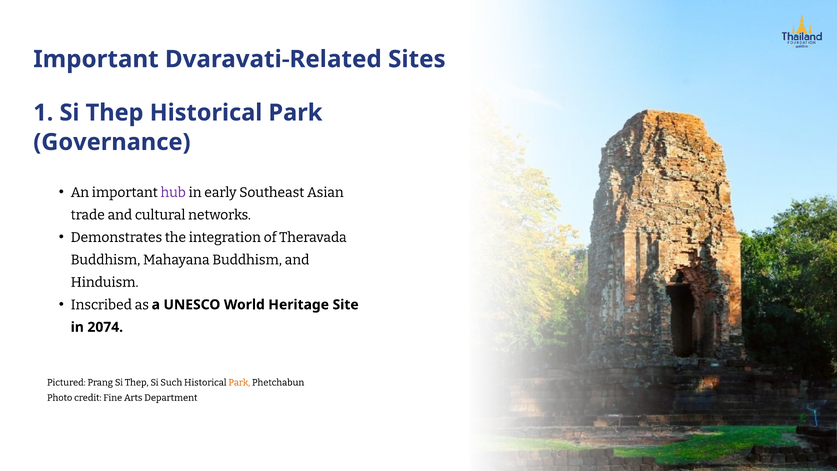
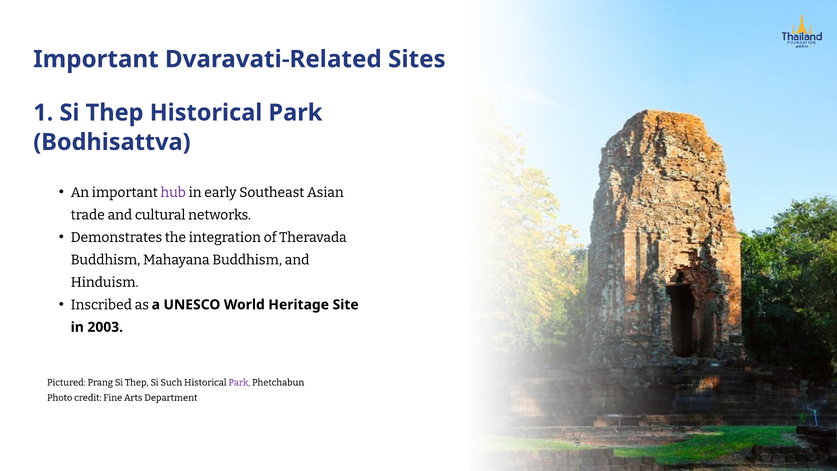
Governance: Governance -> Bodhisattva
2074: 2074 -> 2003
Park at (239, 382) colour: orange -> purple
